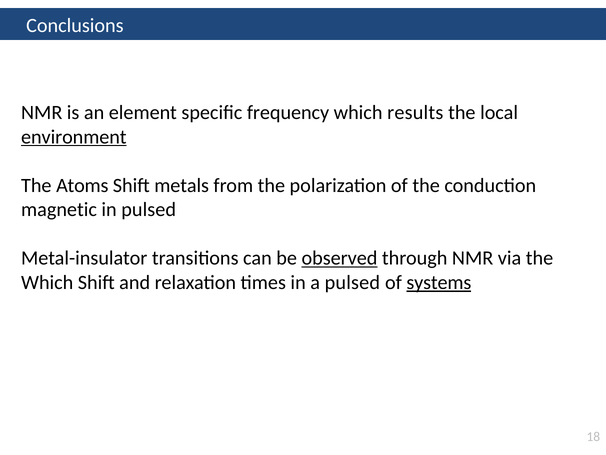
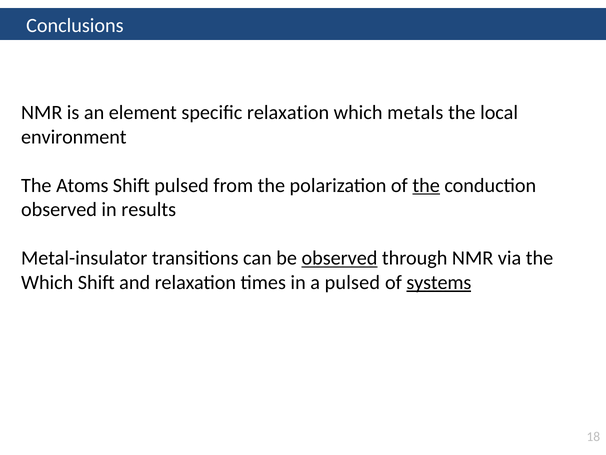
specific frequency: frequency -> relaxation
results: results -> metals
environment underline: present -> none
Shift metals: metals -> pulsed
the at (426, 185) underline: none -> present
magnetic at (59, 209): magnetic -> observed
in pulsed: pulsed -> results
